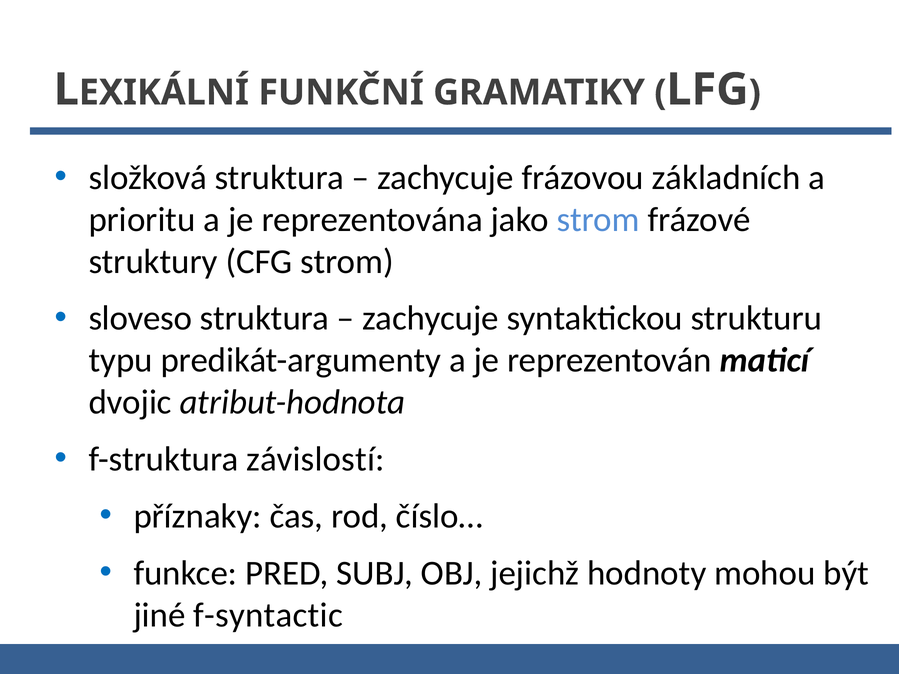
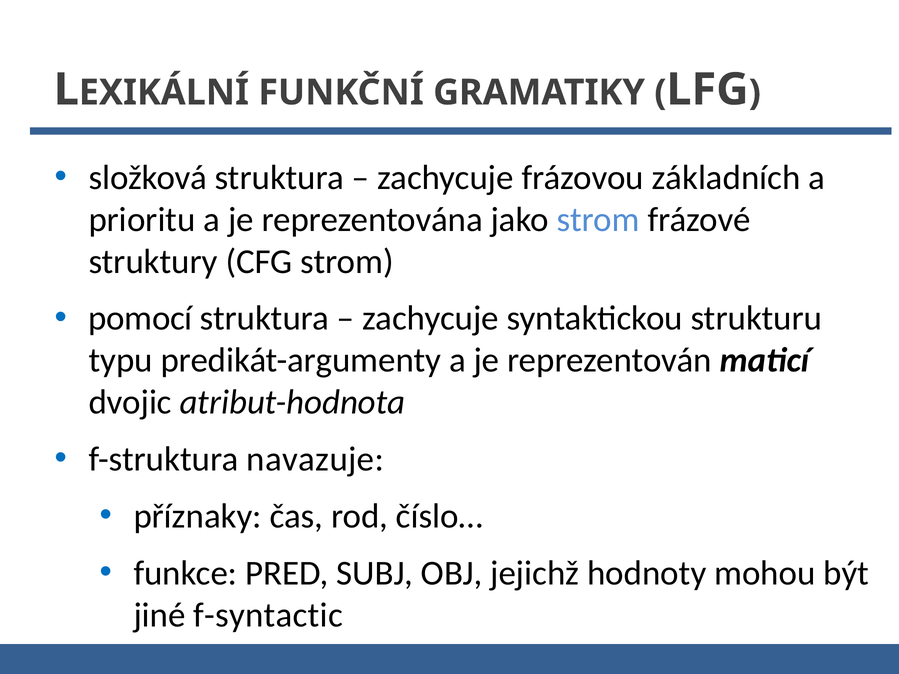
sloveso: sloveso -> pomocí
závislostí: závislostí -> navazuje
